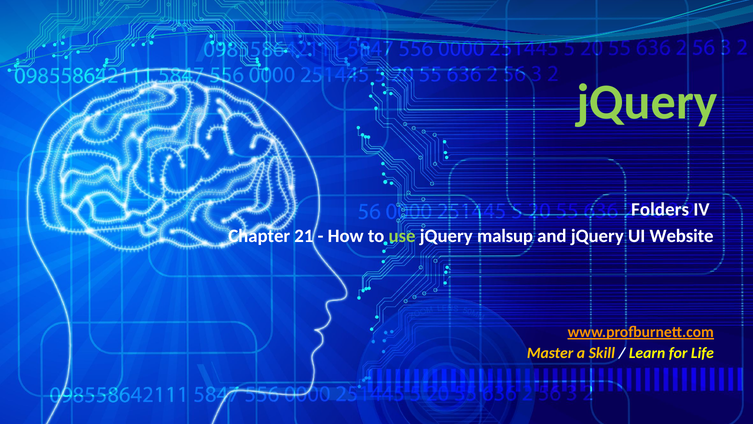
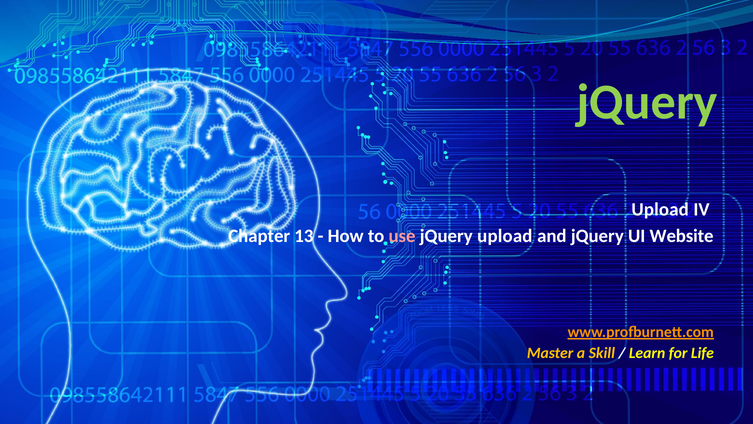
Folders at (660, 209): Folders -> Upload
21: 21 -> 13
use colour: light green -> pink
jQuery malsup: malsup -> upload
